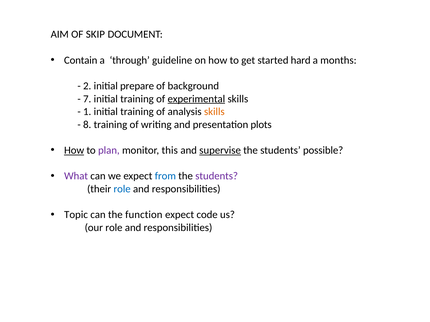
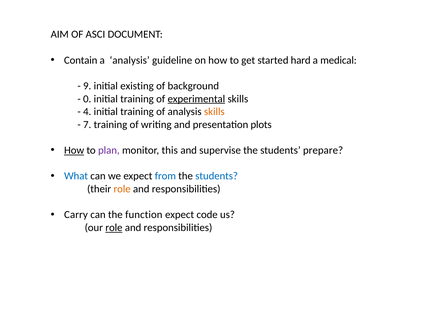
SKIP: SKIP -> ASCI
a through: through -> analysis
months: months -> medical
2: 2 -> 9
prepare: prepare -> existing
7: 7 -> 0
1: 1 -> 4
8: 8 -> 7
supervise underline: present -> none
possible: possible -> prepare
What colour: purple -> blue
students at (217, 176) colour: purple -> blue
role at (122, 189) colour: blue -> orange
Topic: Topic -> Carry
role at (114, 228) underline: none -> present
